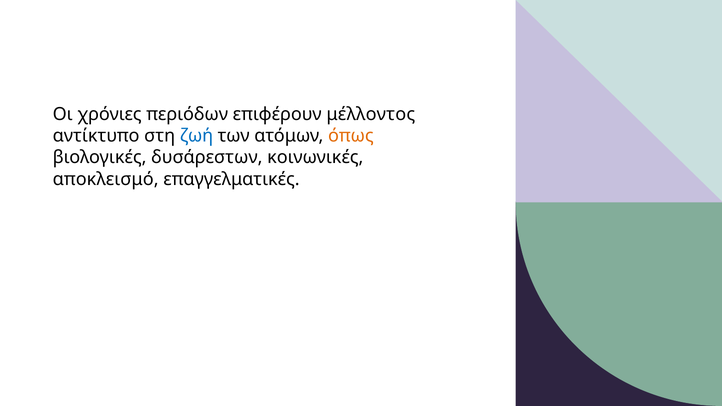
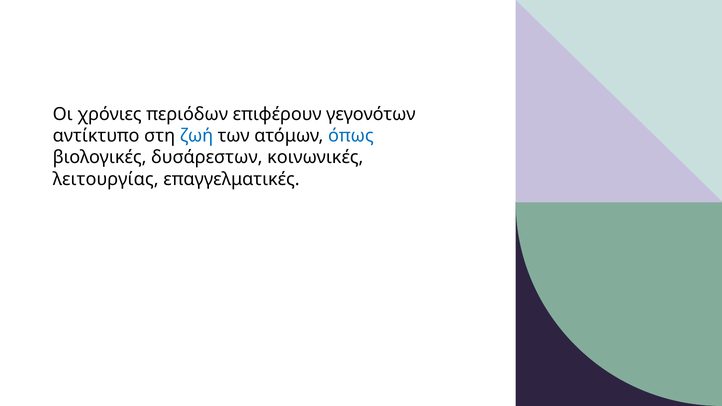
μέλλοντος: μέλλοντος -> γεγονότων
όπως colour: orange -> blue
αποκλεισμό: αποκλεισμό -> λειτουργίας
